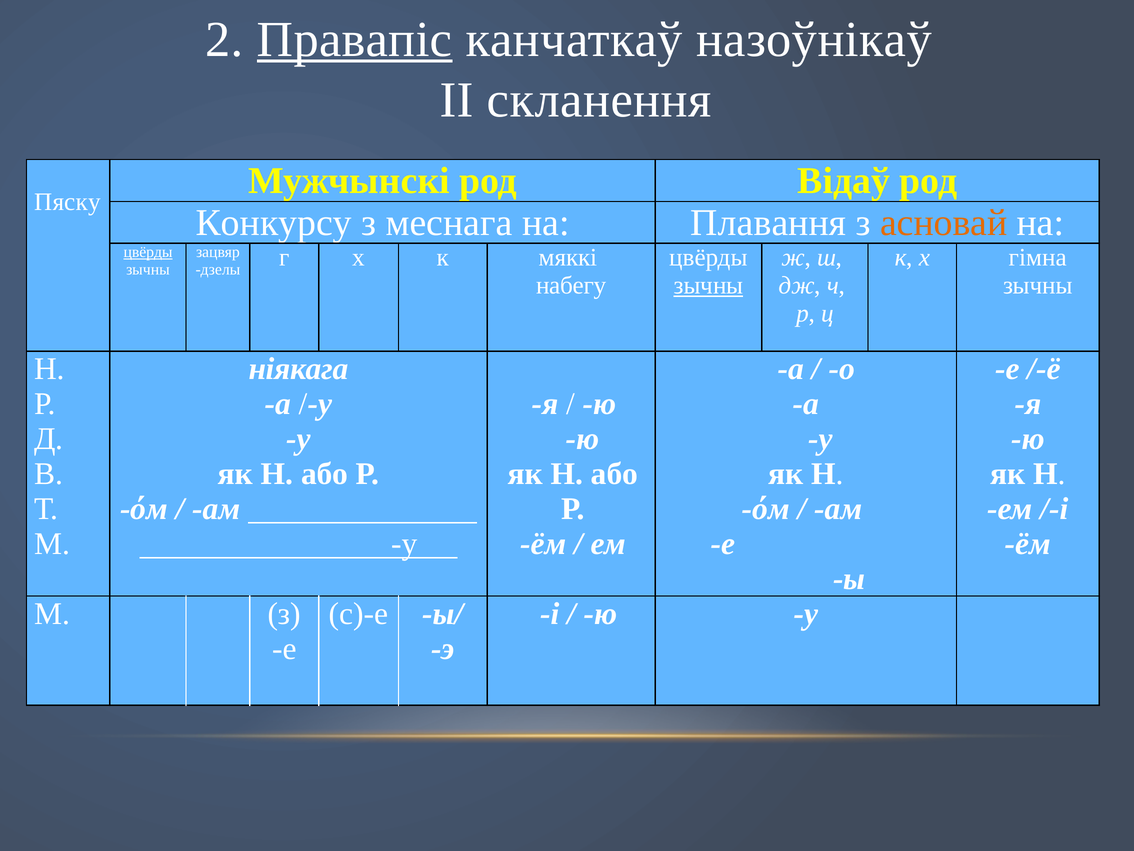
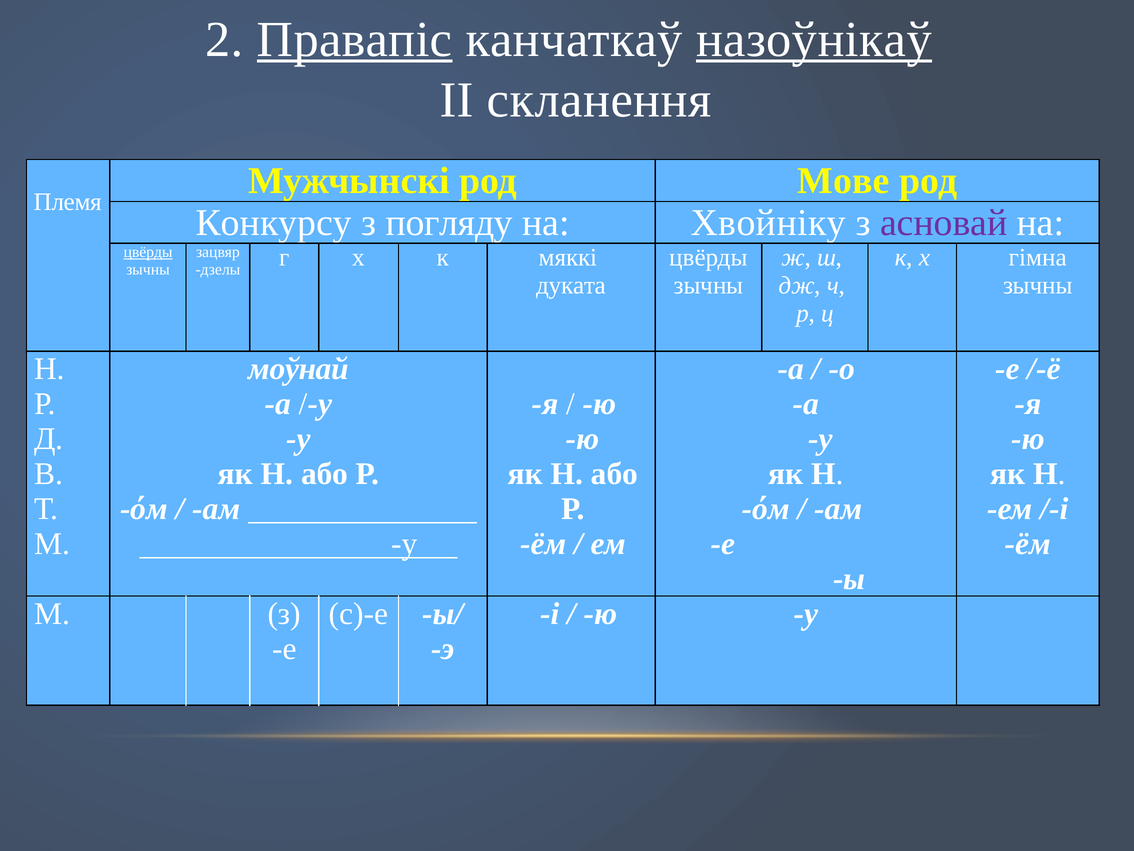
назоўнікаў underline: none -> present
Відаў: Відаў -> Мове
Пяску: Пяску -> Племя
меснага: меснага -> погляду
Плавання: Плавання -> Хвойніку
асновай colour: orange -> purple
набегу: набегу -> дуката
зычны at (709, 285) underline: present -> none
ніякага: ніякага -> моўнай
